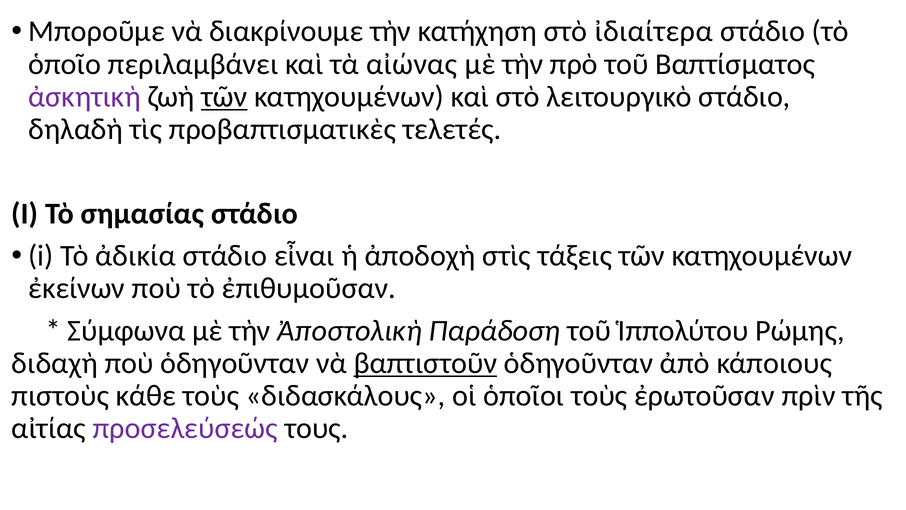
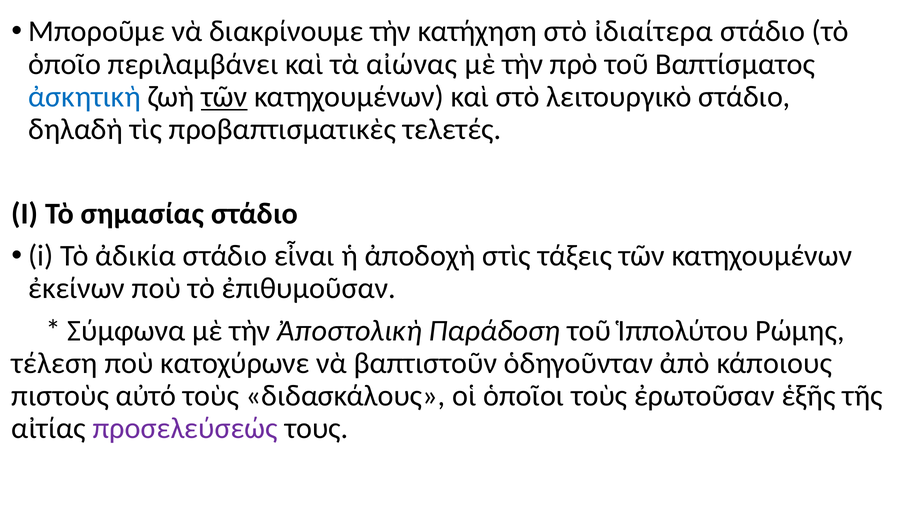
ἀσκητικὴ colour: purple -> blue
διδαχὴ: διδαχὴ -> τέλεση
ποὺ ὁδηγοῦνταν: ὁδηγοῦνταν -> κατοχύρωνε
βαπτιστοῦν underline: present -> none
κάθε: κάθε -> αὐτό
πρὶν: πρὶν -> ἑξῆς
